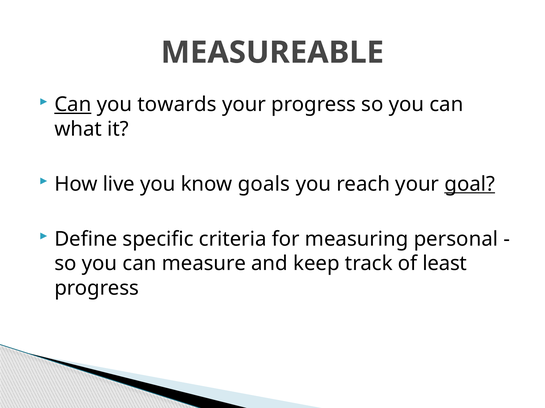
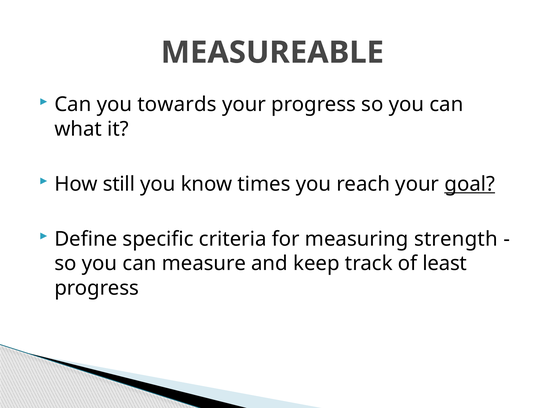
Can at (73, 105) underline: present -> none
live: live -> still
goals: goals -> times
personal: personal -> strength
